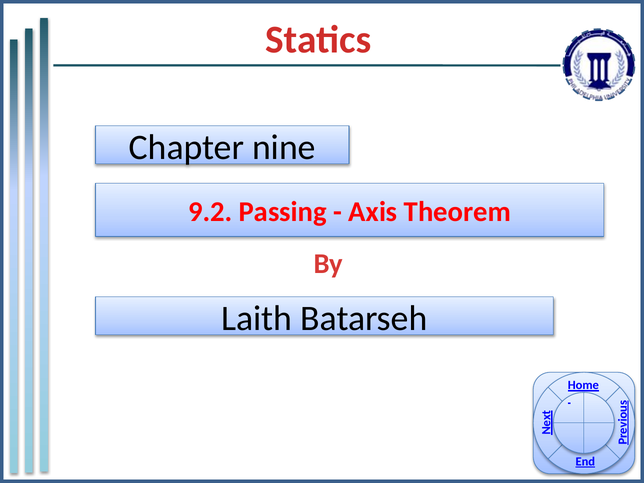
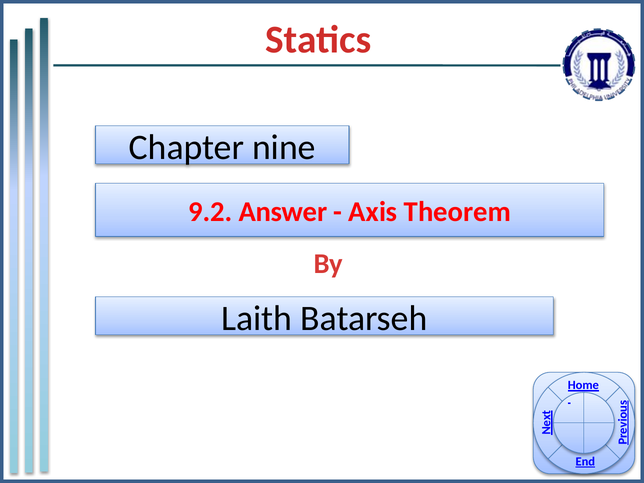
Passing: Passing -> Answer
